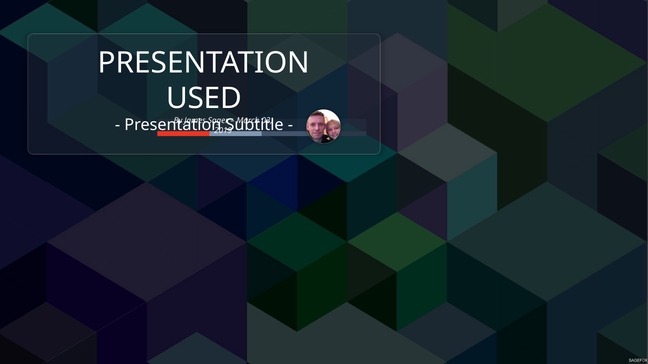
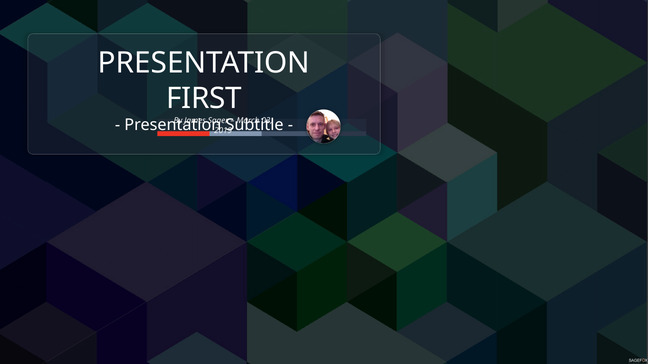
USED: USED -> FIRST
